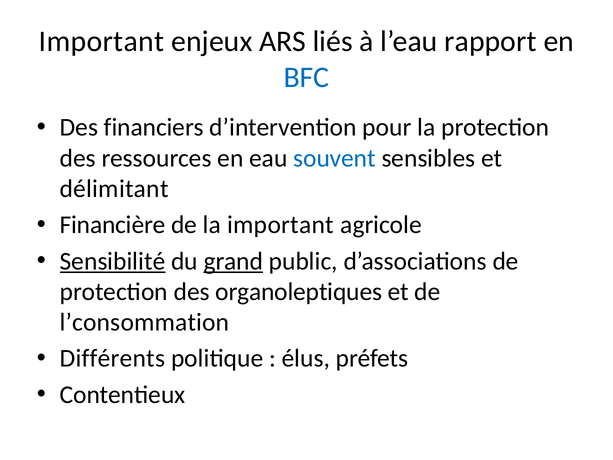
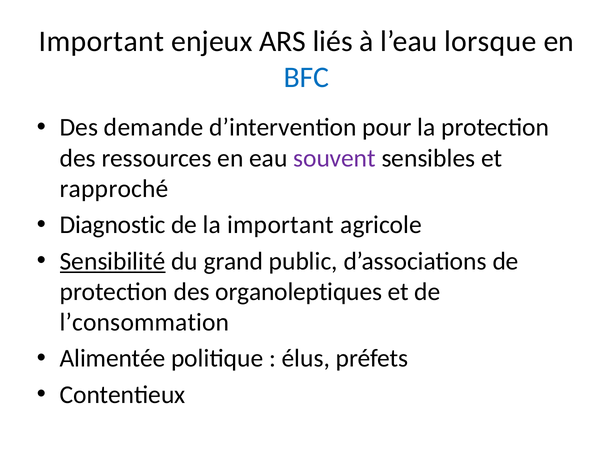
rapport: rapport -> lorsque
financiers: financiers -> demande
souvent colour: blue -> purple
délimitant: délimitant -> rapproché
Financière: Financière -> Diagnostic
grand underline: present -> none
Différents: Différents -> Alimentée
